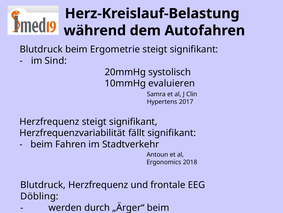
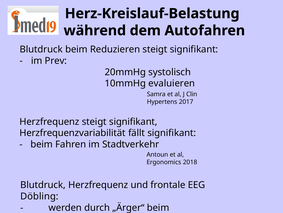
Ergometrie: Ergometrie -> Reduzieren
Sind: Sind -> Prev
